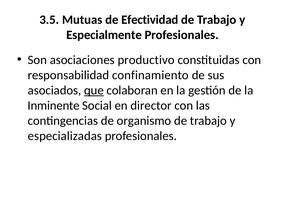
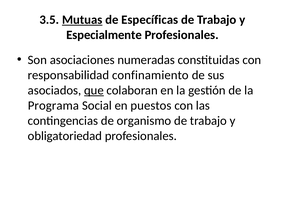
Mutuas underline: none -> present
Efectividad: Efectividad -> Específicas
productivo: productivo -> numeradas
Inminente: Inminente -> Programa
director: director -> puestos
especializadas: especializadas -> obligatoriedad
